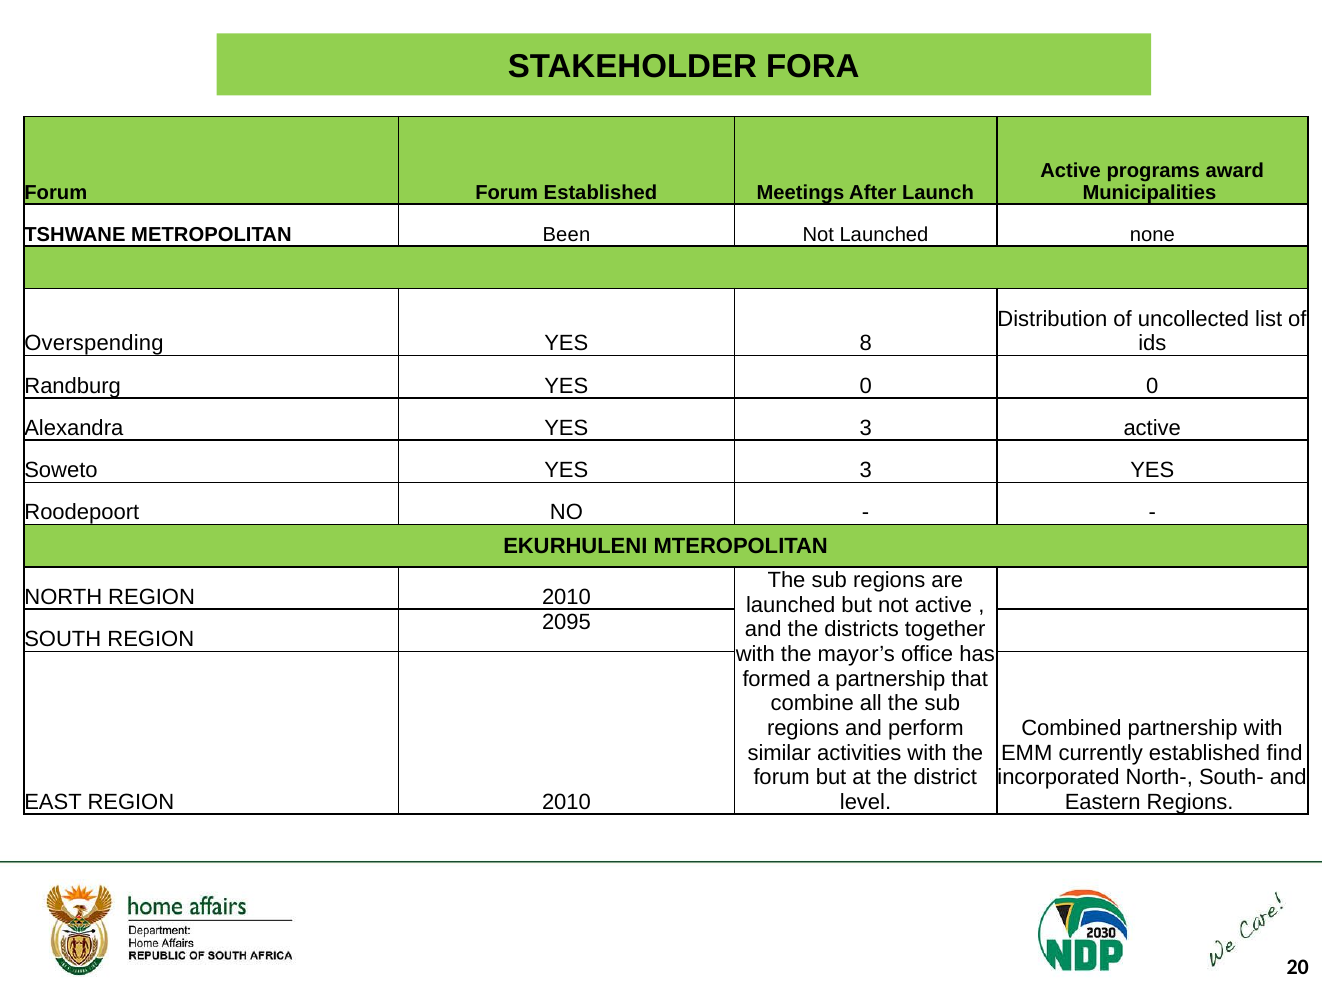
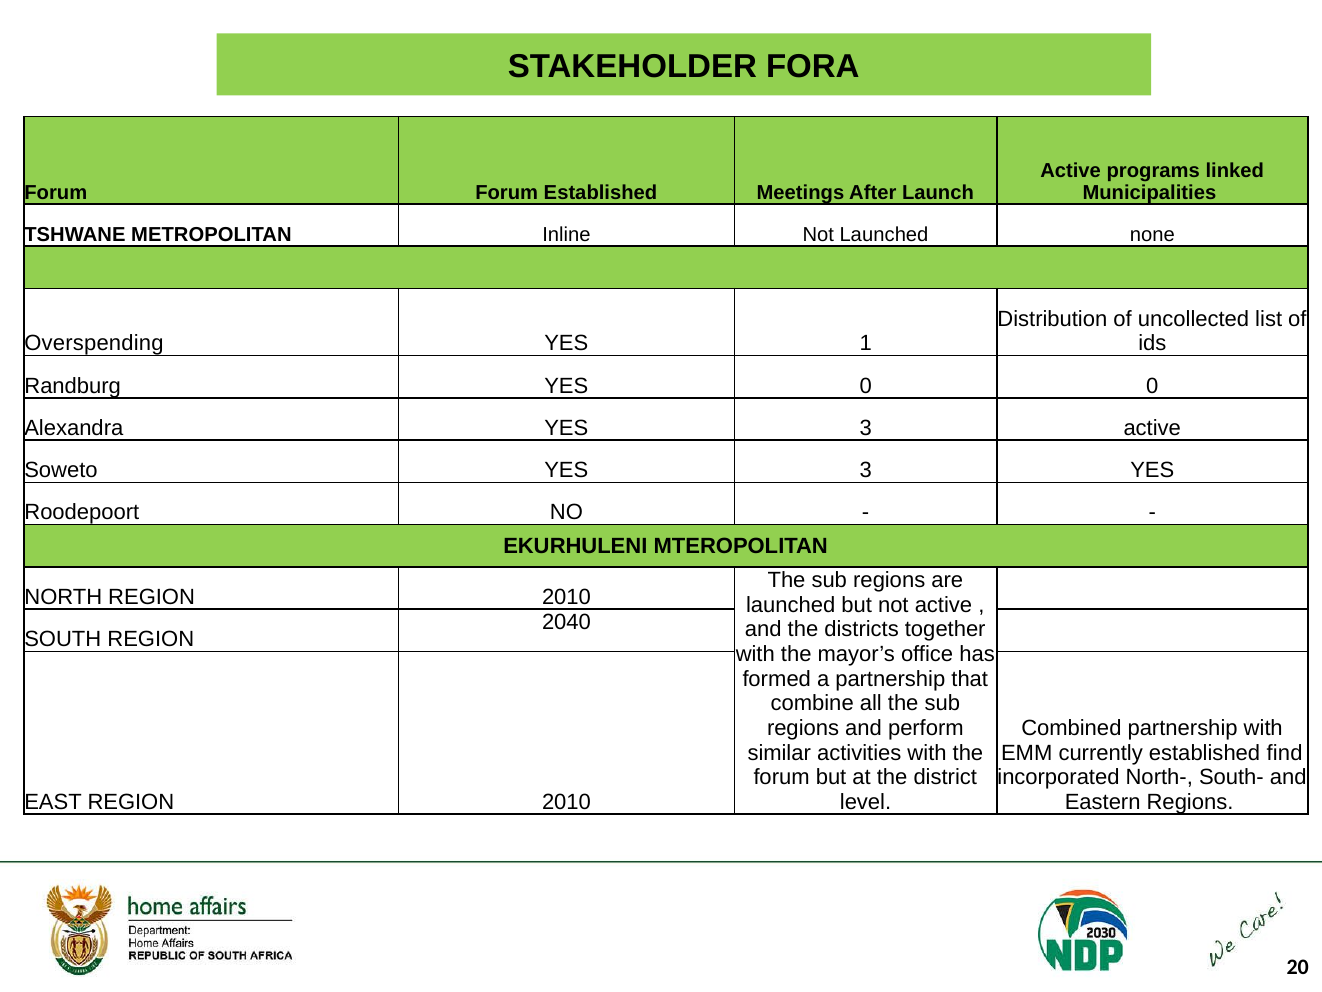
award: award -> linked
Been: Been -> Inline
8: 8 -> 1
2095: 2095 -> 2040
